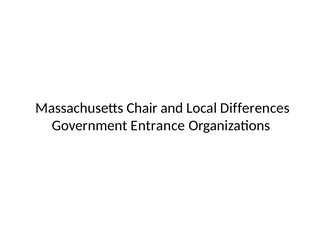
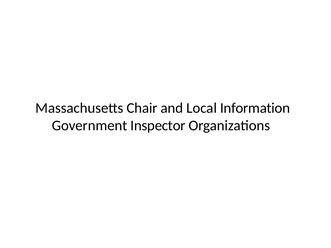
Differences: Differences -> Information
Entrance: Entrance -> Inspector
